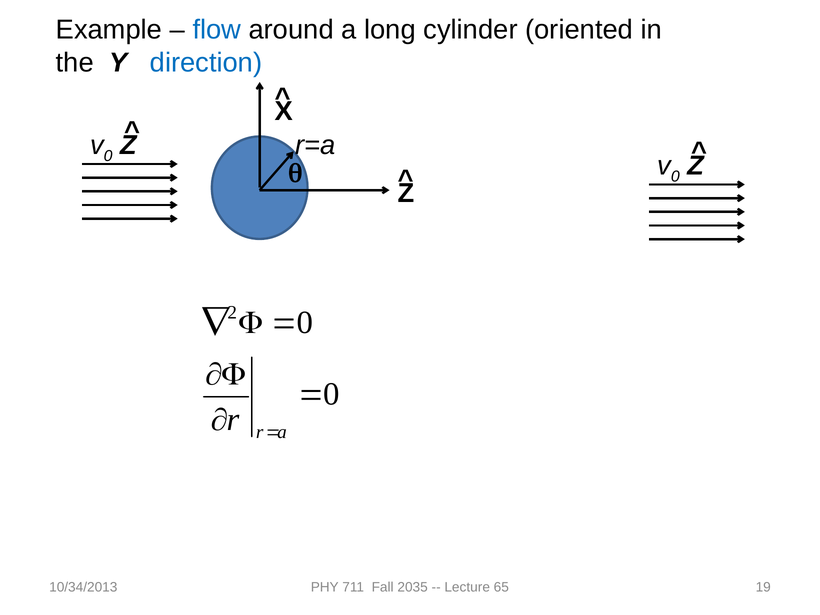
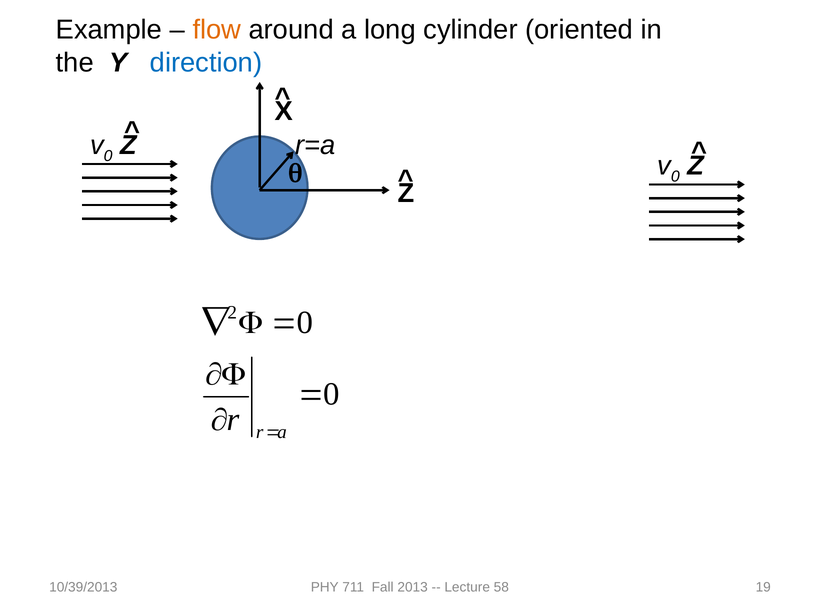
flow colour: blue -> orange
10/34/2013: 10/34/2013 -> 10/39/2013
2035: 2035 -> 2013
65: 65 -> 58
